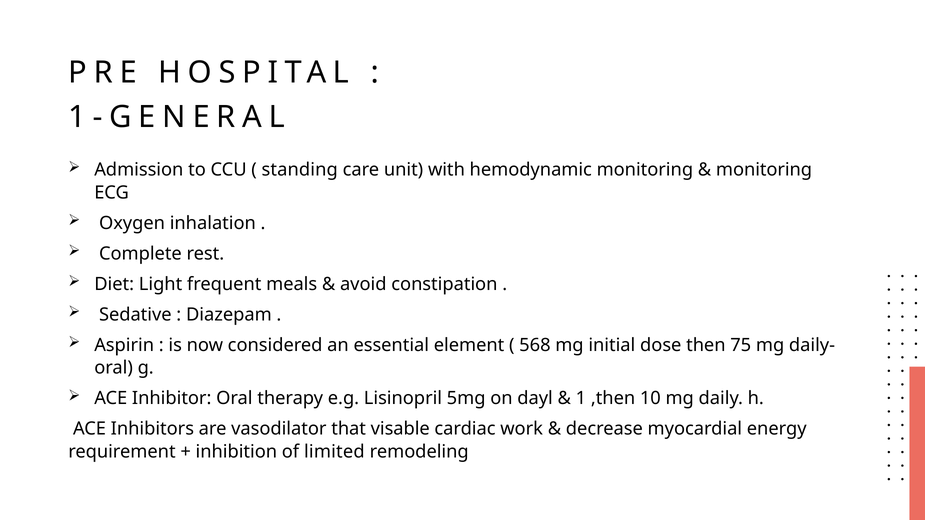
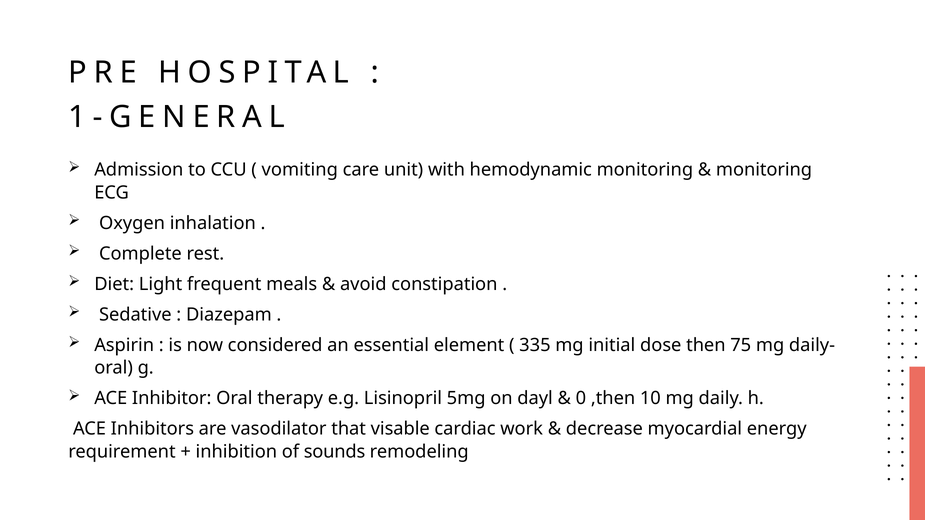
standing: standing -> vomiting
568: 568 -> 335
1: 1 -> 0
limited: limited -> sounds
